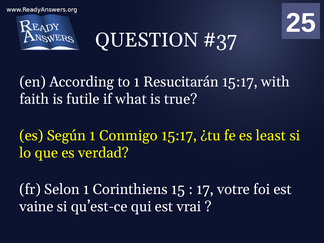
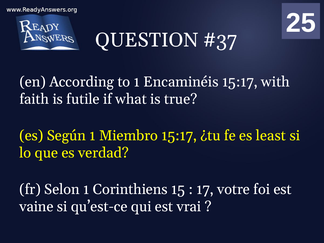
Resucitarán: Resucitarán -> Encaminéis
Conmigo: Conmigo -> Miembro
